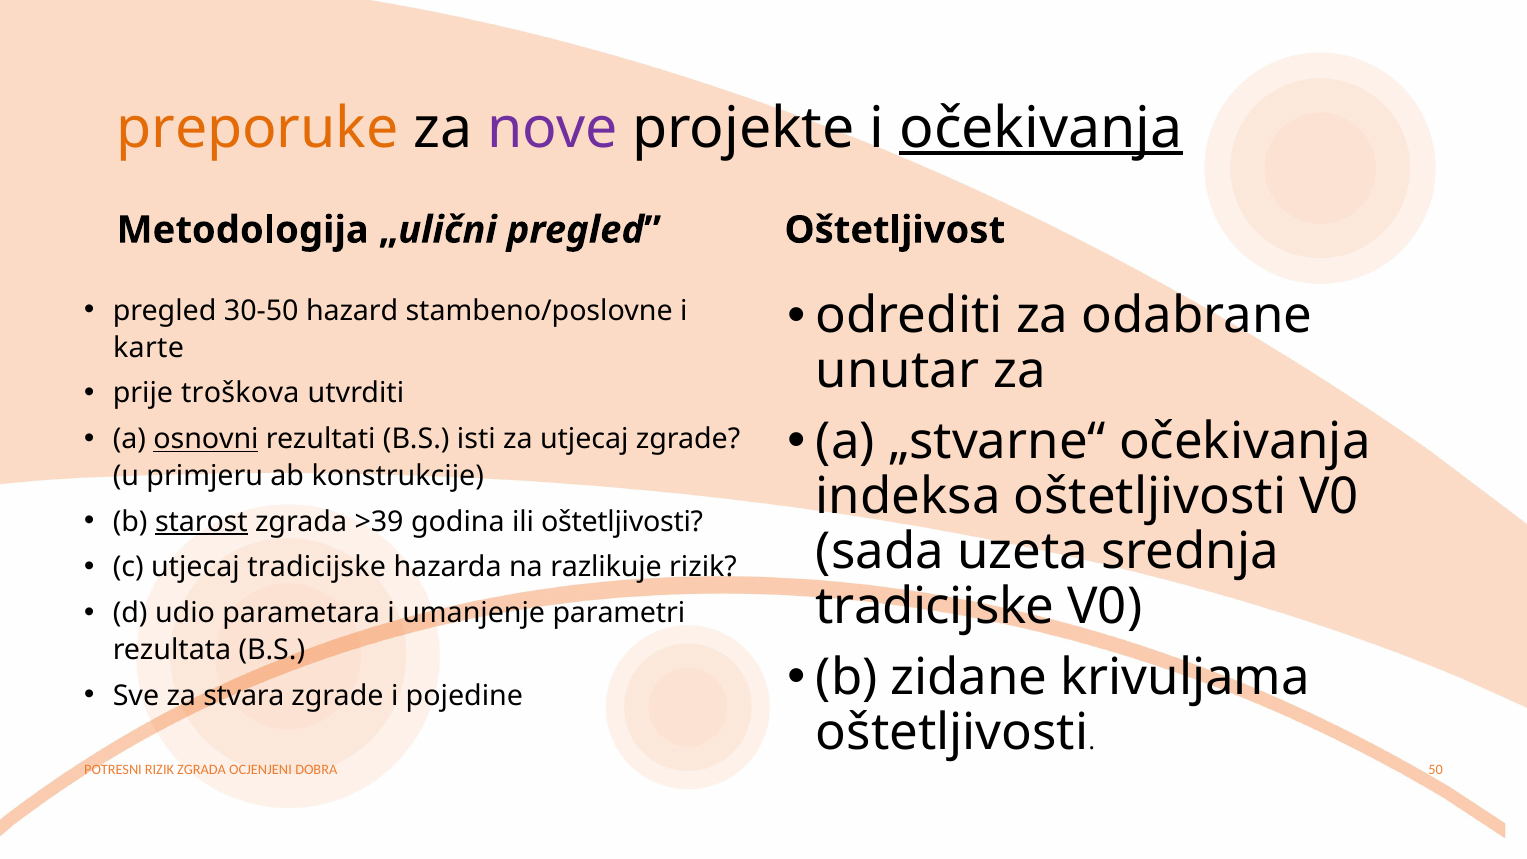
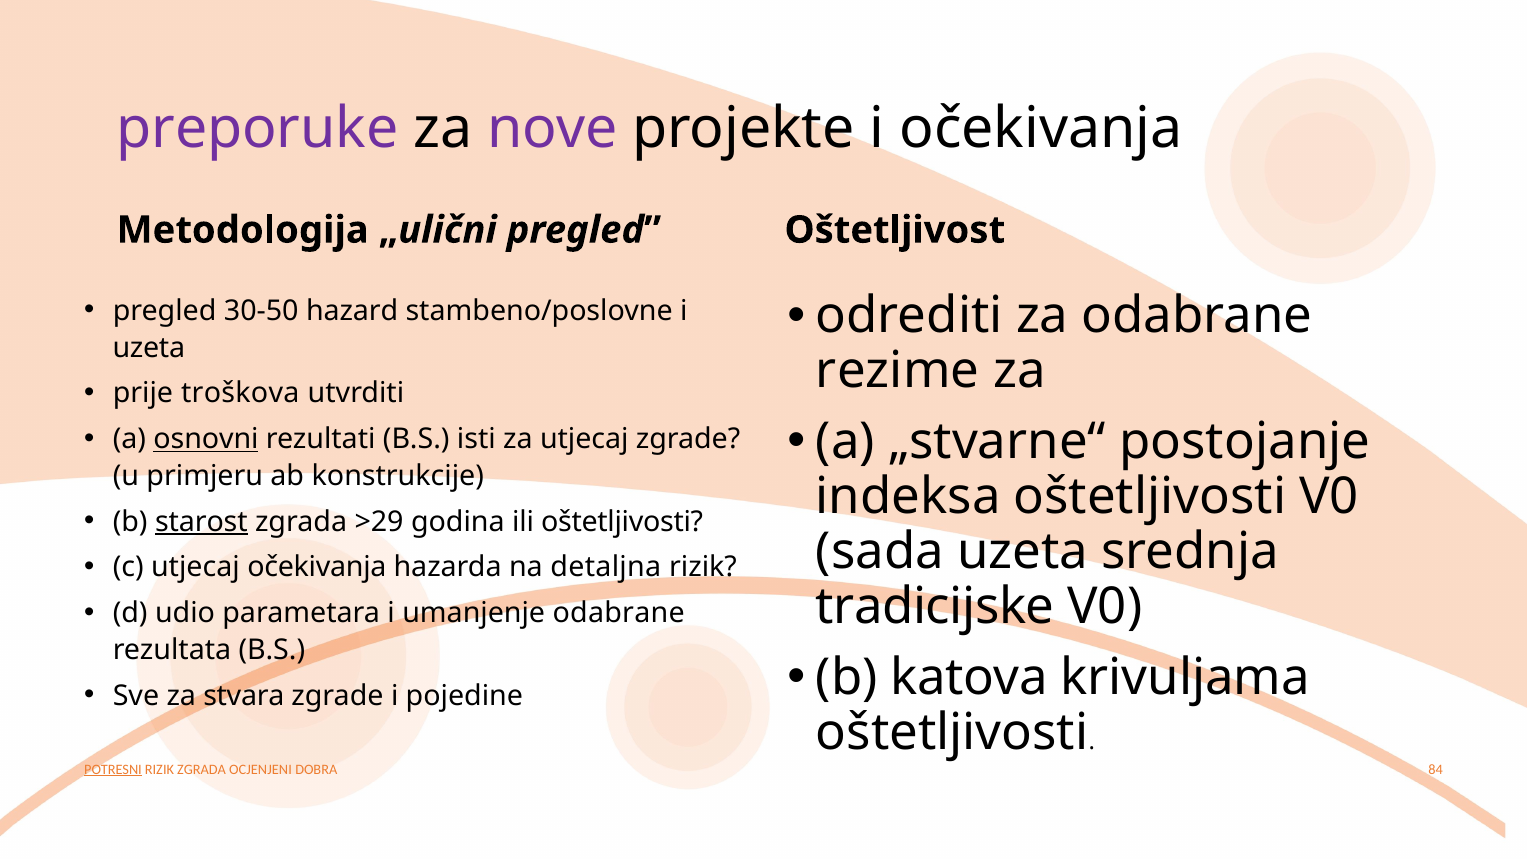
preporuke colour: orange -> purple
očekivanja at (1041, 128) underline: present -> none
karte at (149, 348): karte -> uzeta
unutar: unutar -> rezime
„stvarne“ očekivanja: očekivanja -> postojanje
>39: >39 -> >29
utjecaj tradicijske: tradicijske -> očekivanja
razlikuje: razlikuje -> detaljna
umanjenje parametri: parametri -> odabrane
zidane: zidane -> katova
POTRESNI underline: none -> present
50: 50 -> 84
